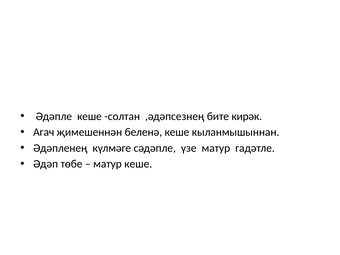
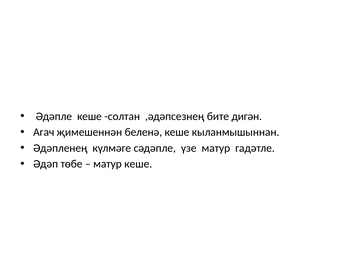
кирәк: кирәк -> дигән
